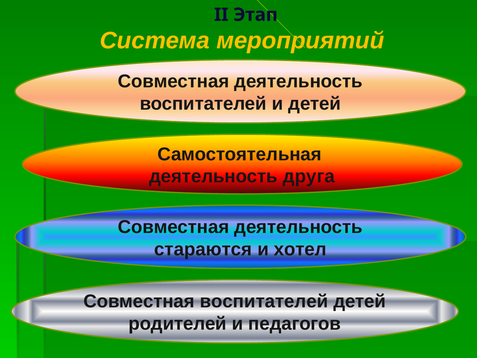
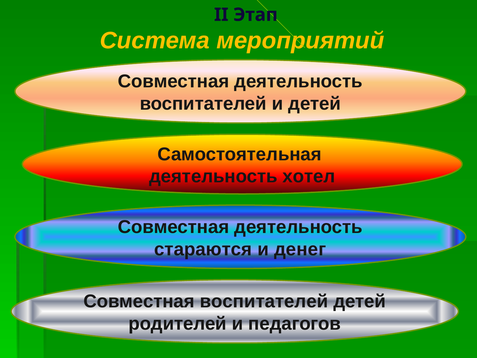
друга: друга -> хотел
хотел: хотел -> денег
